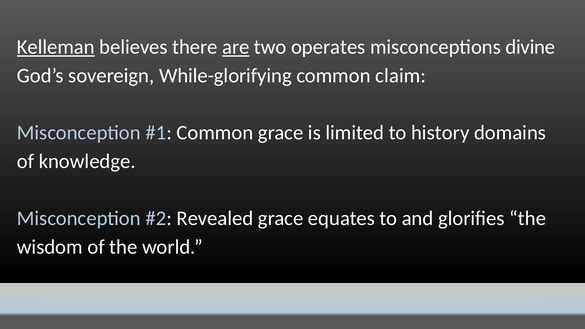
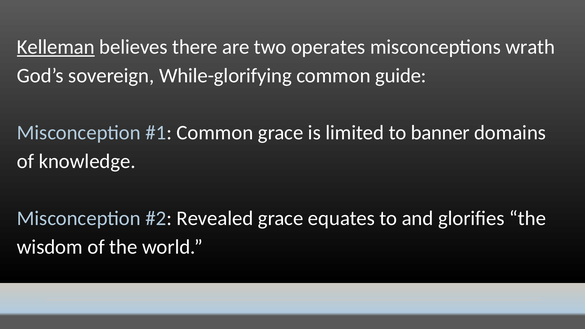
are underline: present -> none
divine: divine -> wrath
claim: claim -> guide
history: history -> banner
